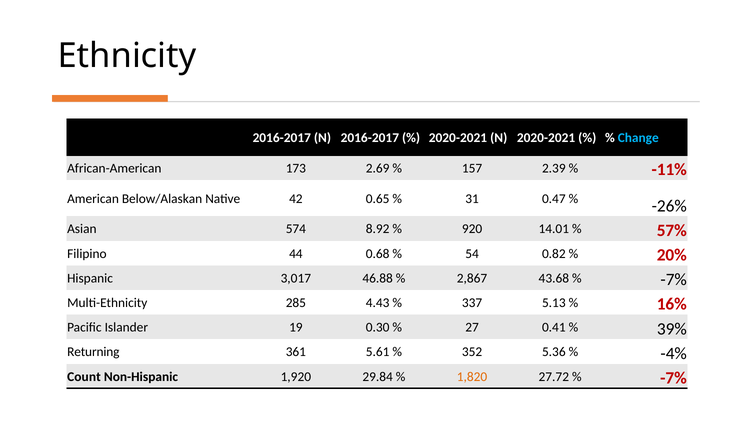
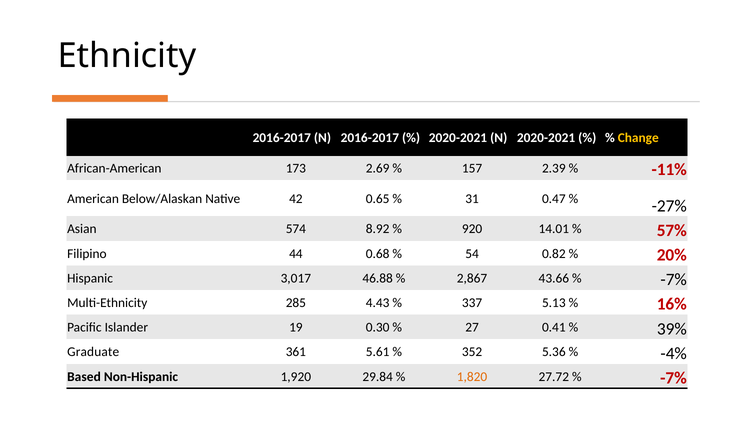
Change colour: light blue -> yellow
-26%: -26% -> -27%
43.68: 43.68 -> 43.66
Returning: Returning -> Graduate
Count: Count -> Based
